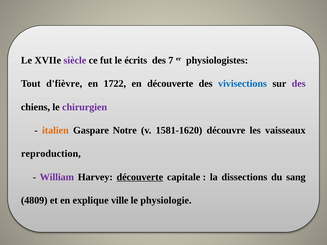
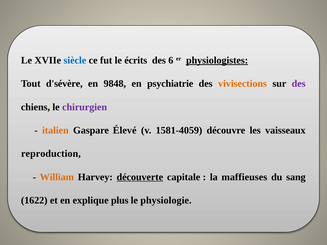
siècle colour: purple -> blue
7: 7 -> 6
physiologistes underline: none -> present
d'fièvre: d'fièvre -> d'sévère
1722: 1722 -> 9848
en découverte: découverte -> psychiatrie
vivisections colour: blue -> orange
Notre: Notre -> Élevé
1581-1620: 1581-1620 -> 1581-4059
William colour: purple -> orange
dissections: dissections -> maffieuses
4809: 4809 -> 1622
ville: ville -> plus
